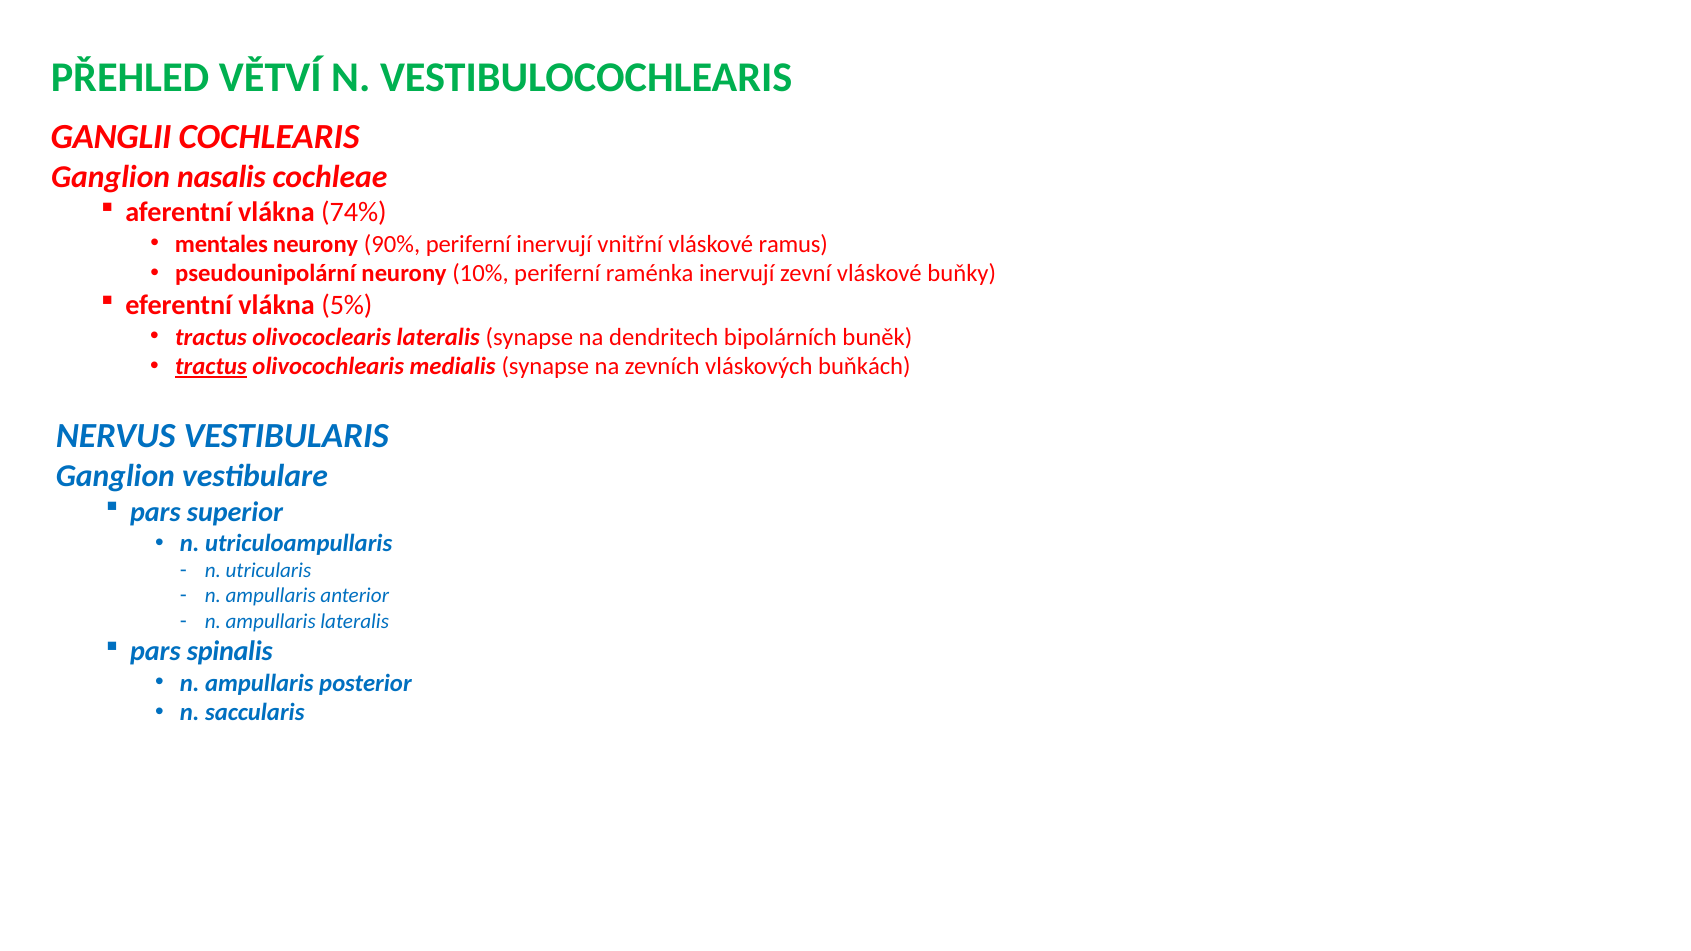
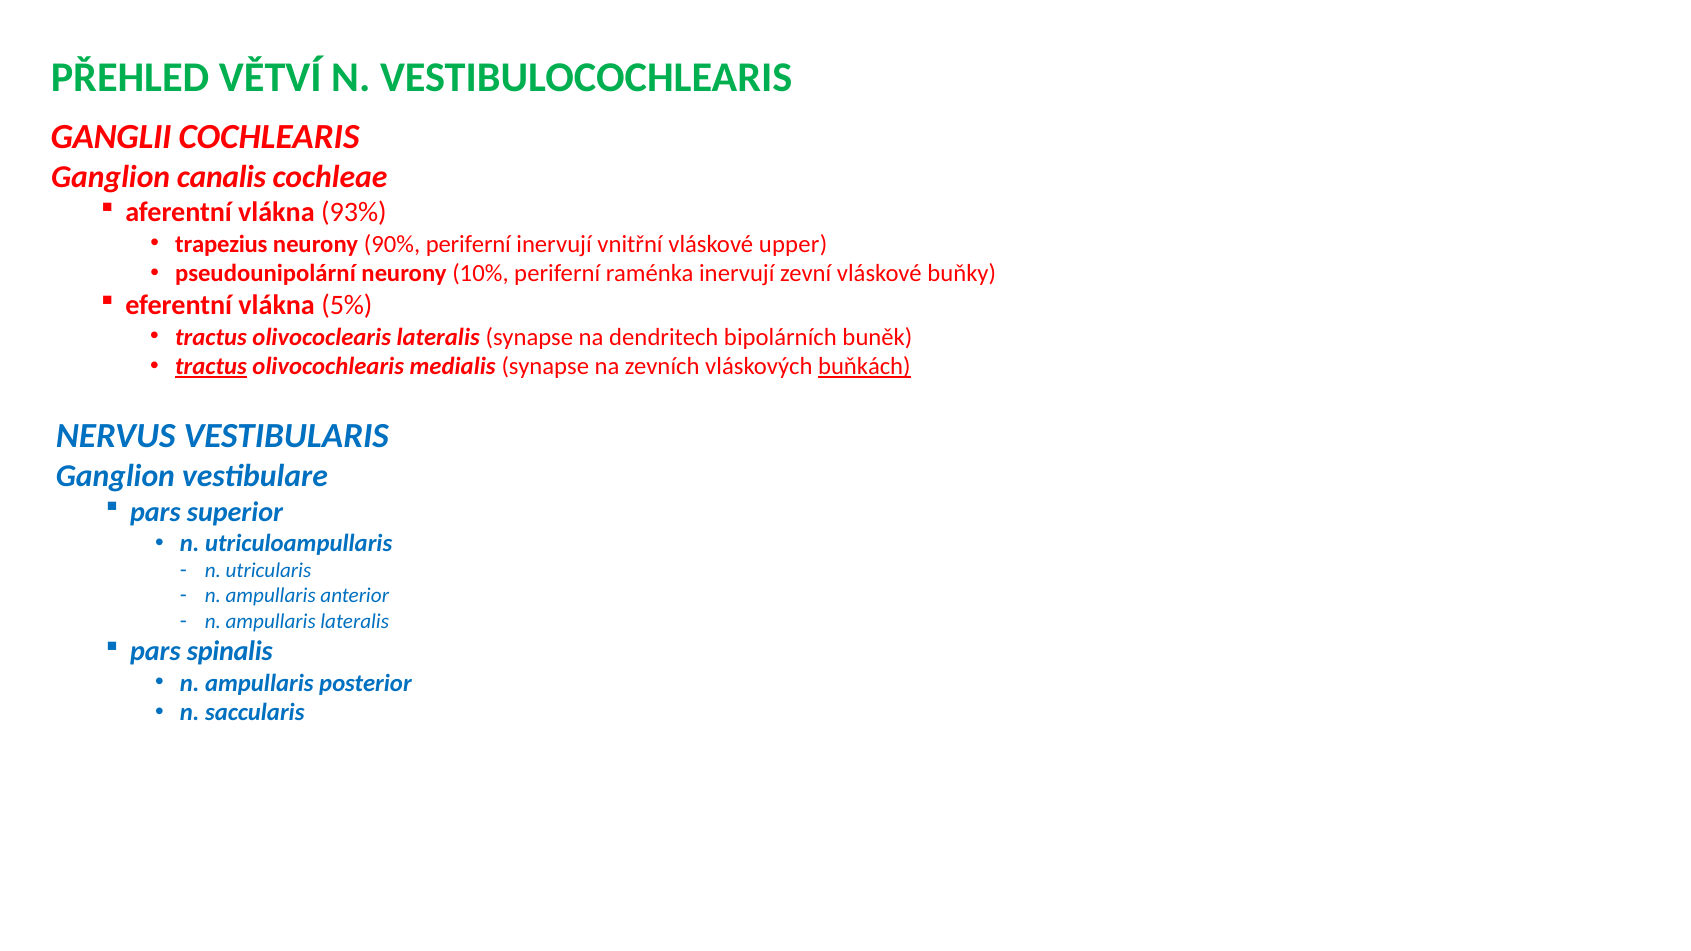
nasalis: nasalis -> canalis
74%: 74% -> 93%
mentales: mentales -> trapezius
ramus: ramus -> upper
buňkách underline: none -> present
